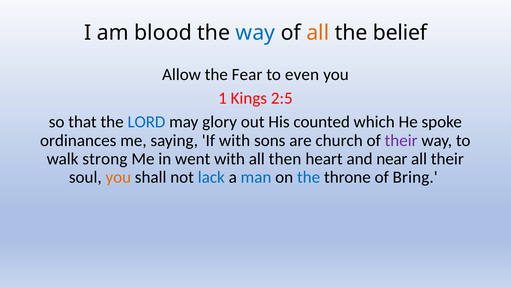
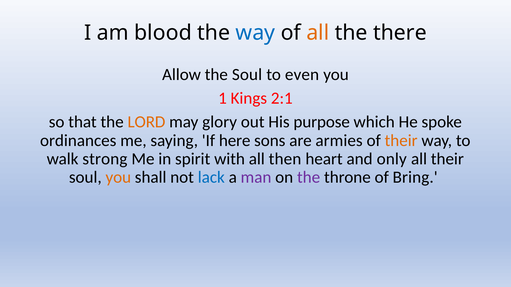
belief: belief -> there
the Fear: Fear -> Soul
2:5: 2:5 -> 2:1
LORD colour: blue -> orange
counted: counted -> purpose
If with: with -> here
church: church -> armies
their at (401, 141) colour: purple -> orange
went: went -> spirit
near: near -> only
man colour: blue -> purple
the at (309, 177) colour: blue -> purple
